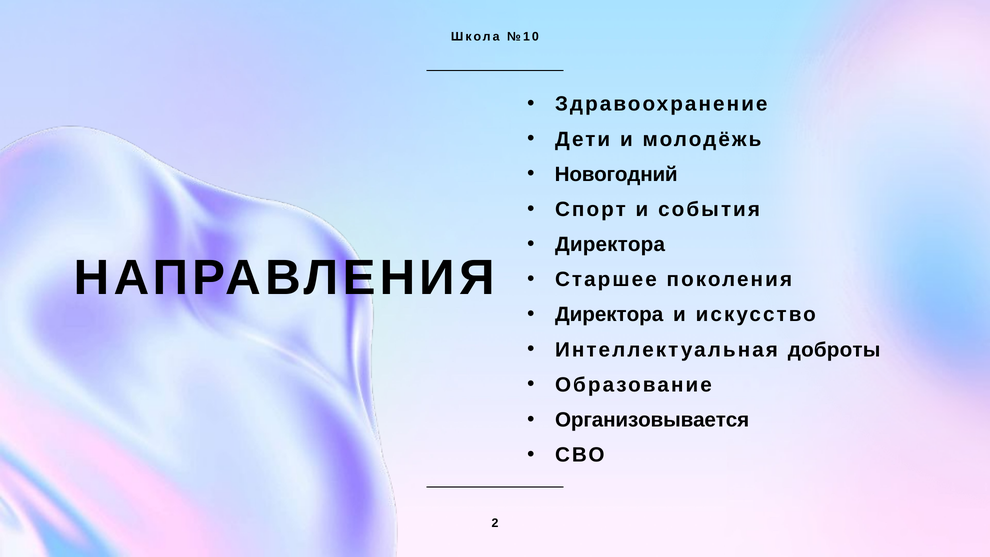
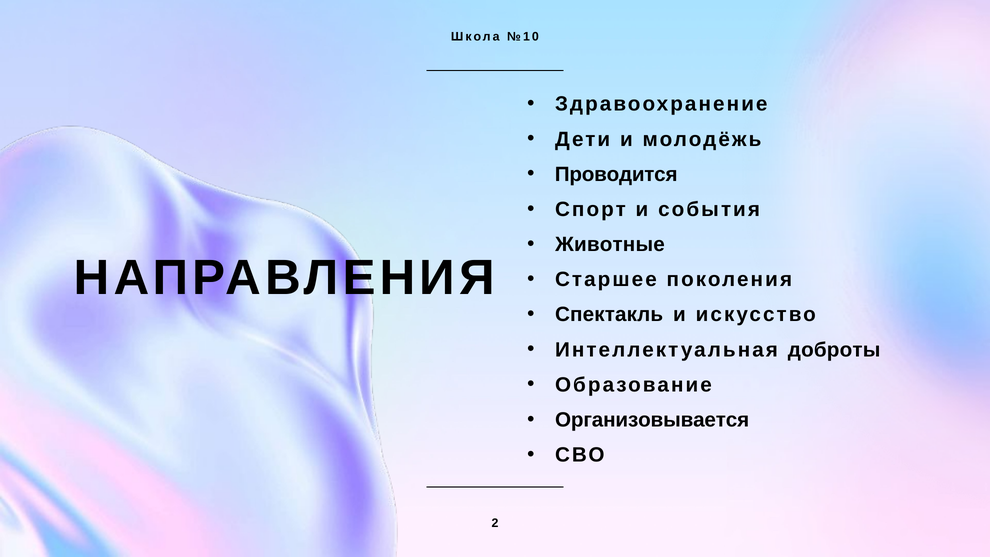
Новогодний: Новогодний -> Проводится
Директора at (610, 244): Директора -> Животные
Директора at (609, 315): Директора -> Спектакль
